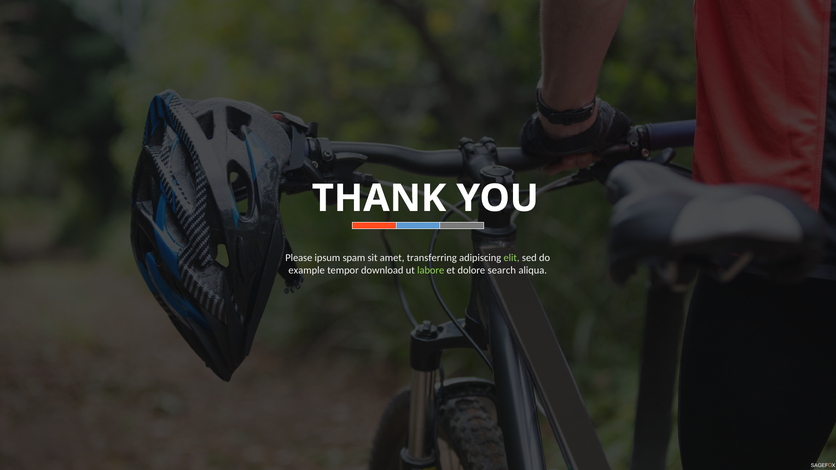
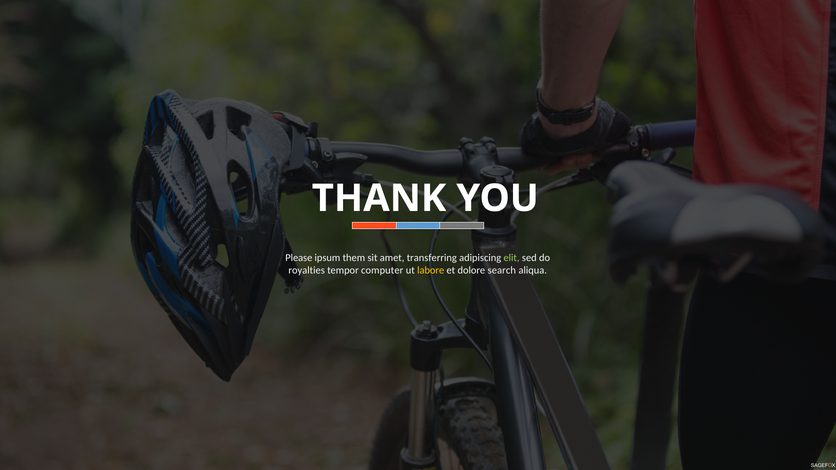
spam: spam -> them
example: example -> royalties
download: download -> computer
labore colour: light green -> yellow
